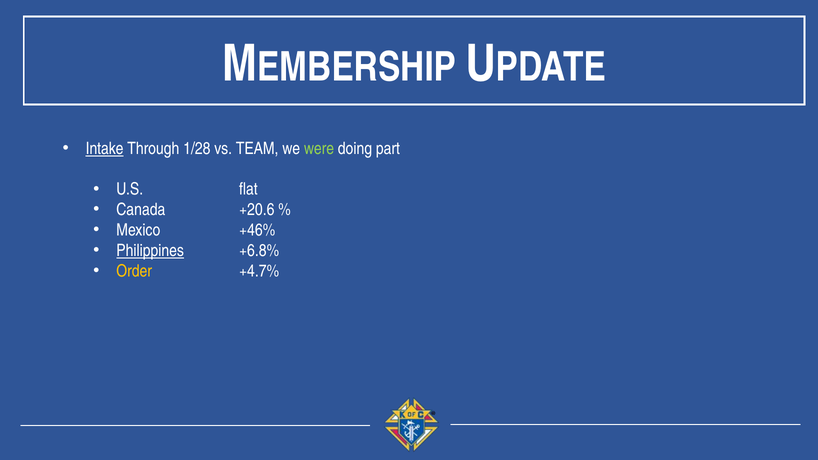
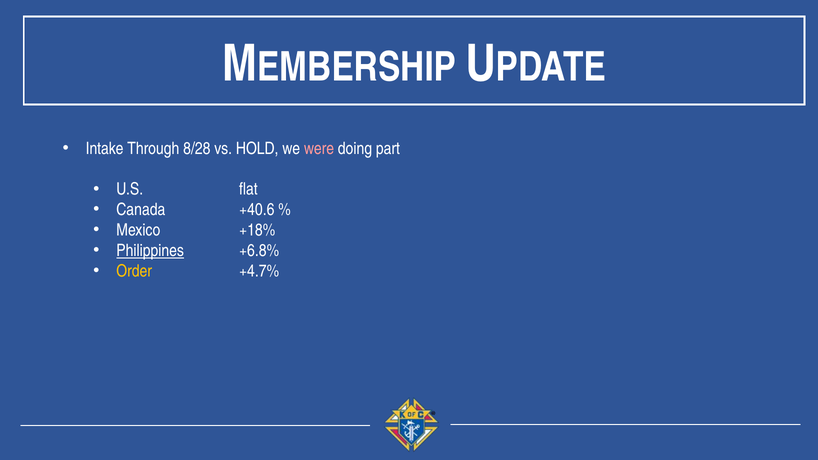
Intake underline: present -> none
1/28: 1/28 -> 8/28
TEAM: TEAM -> HOLD
were colour: light green -> pink
+20.6: +20.6 -> +40.6
+46%: +46% -> +18%
